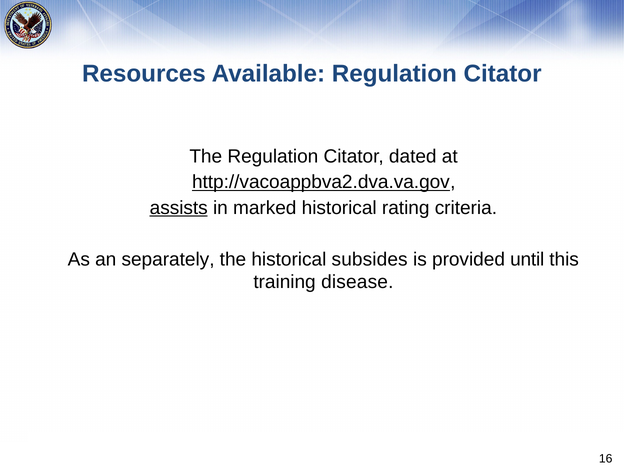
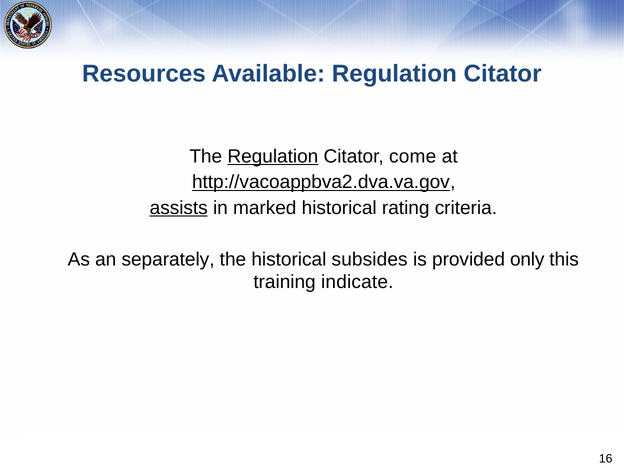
Regulation at (273, 156) underline: none -> present
dated: dated -> come
until: until -> only
disease: disease -> indicate
